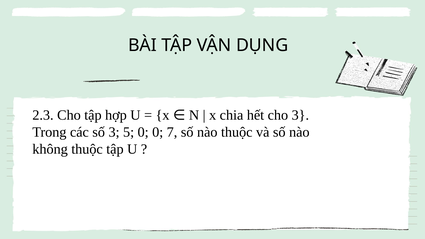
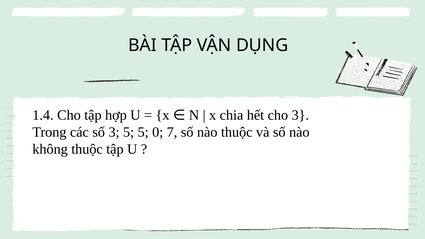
2.3: 2.3 -> 1.4
5 0: 0 -> 5
